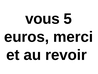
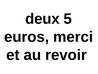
vous: vous -> deux
